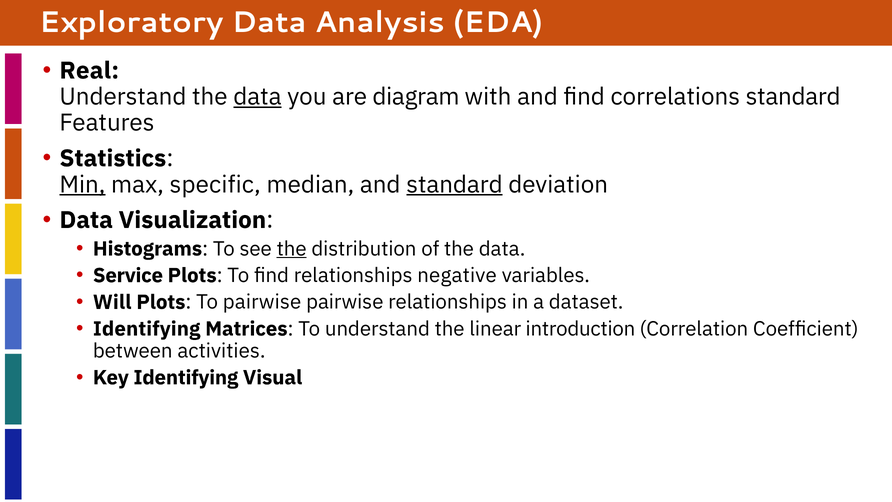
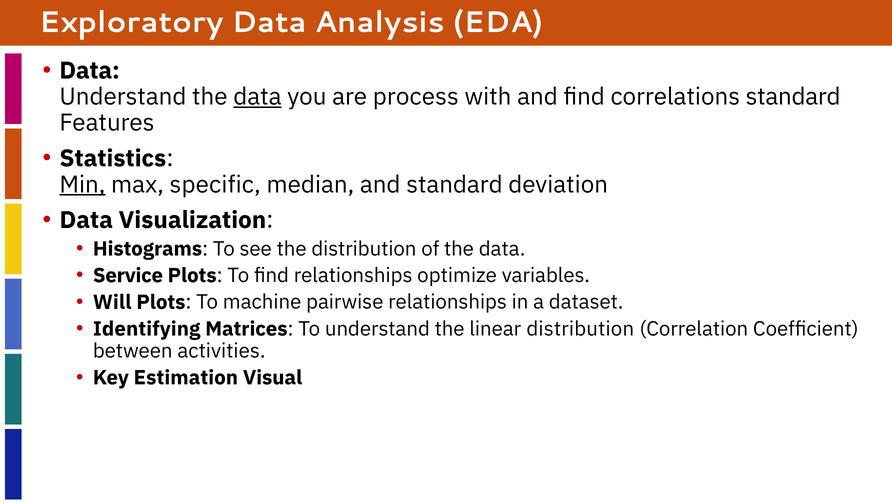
Real at (89, 71): Real -> Data
diagram: diagram -> process
standard at (454, 184) underline: present -> none
the at (292, 249) underline: present -> none
negative: negative -> optimize
To pairwise: pairwise -> machine
linear introduction: introduction -> distribution
Key Identifying: Identifying -> Estimation
